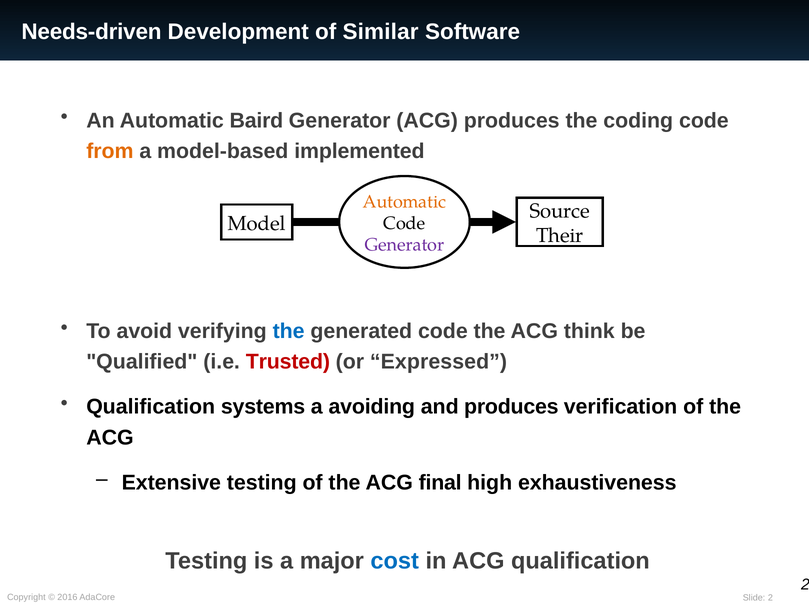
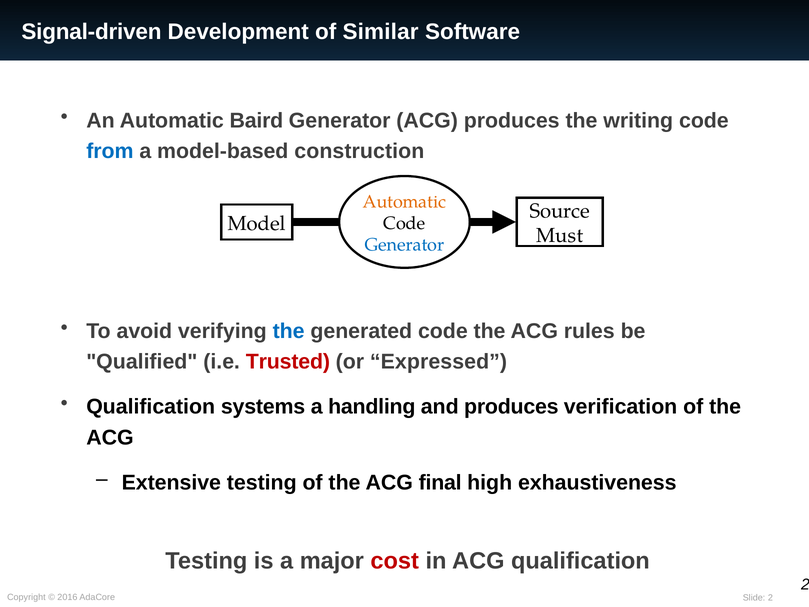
Needs-driven: Needs-driven -> Signal-driven
coding: coding -> writing
from colour: orange -> blue
implemented: implemented -> construction
Their: Their -> Must
Generator at (404, 245) colour: purple -> blue
think: think -> rules
avoiding: avoiding -> handling
cost colour: blue -> red
